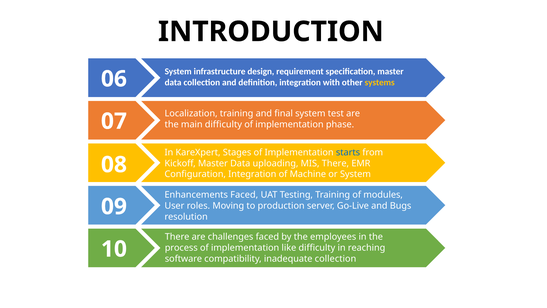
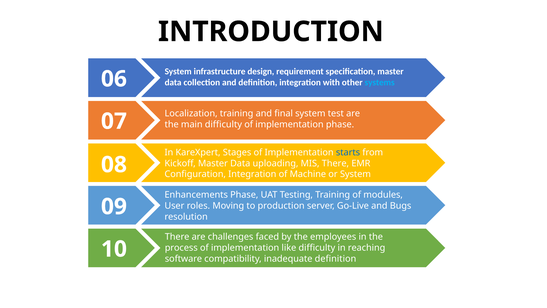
systems colour: yellow -> light blue
Enhancements Faced: Faced -> Phase
inadequate collection: collection -> definition
